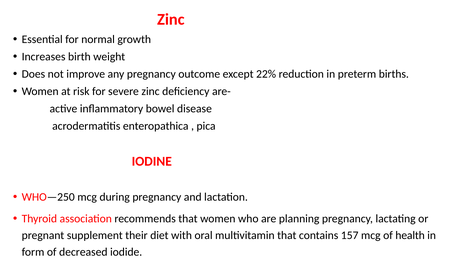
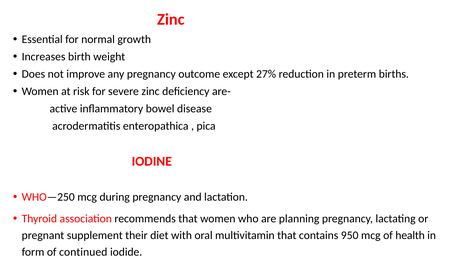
22%: 22% -> 27%
157: 157 -> 950
decreased: decreased -> continued
